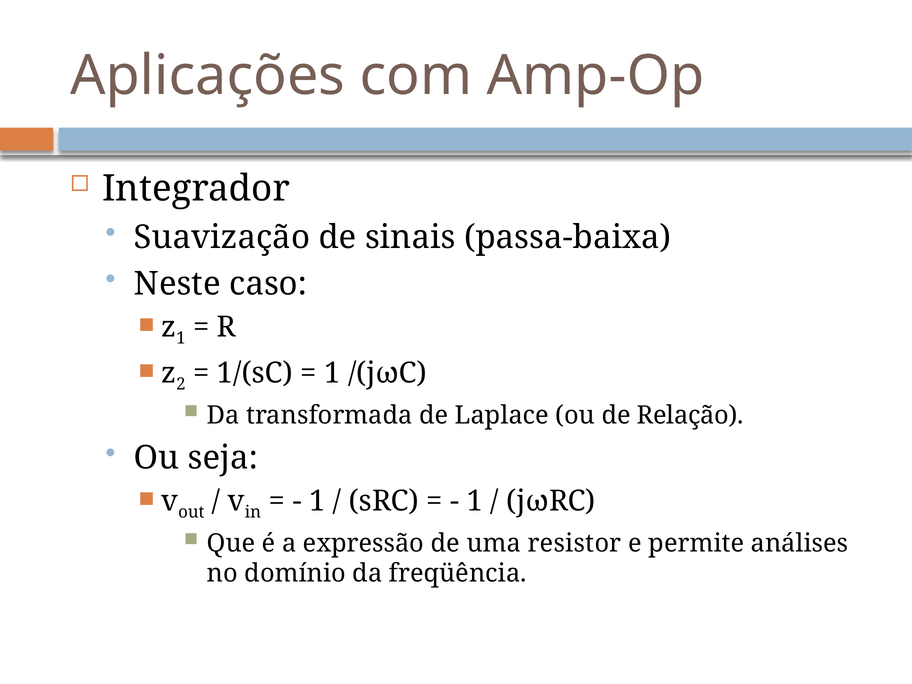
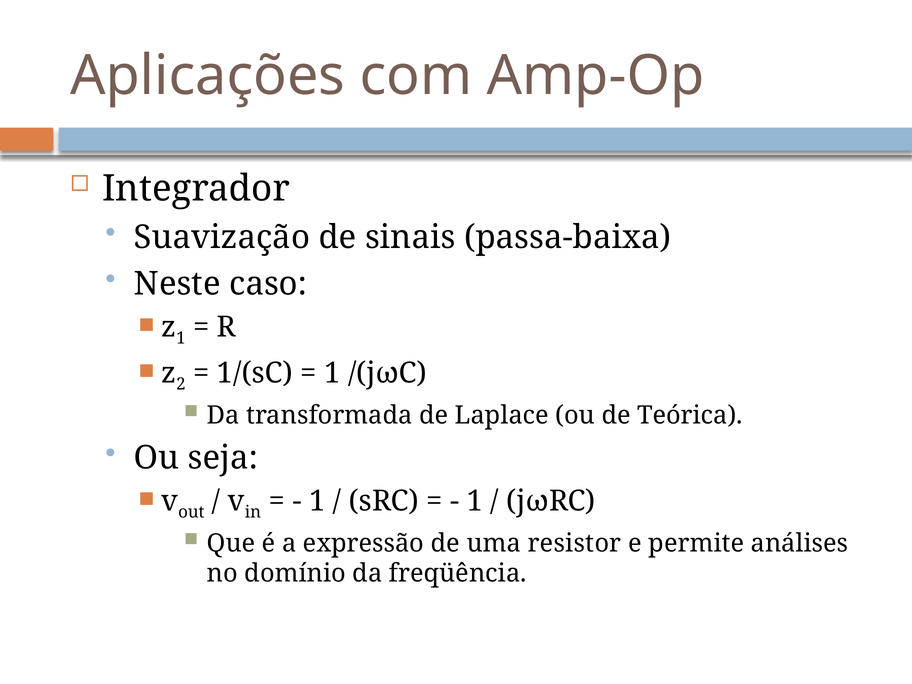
Relação: Relação -> Teórica
